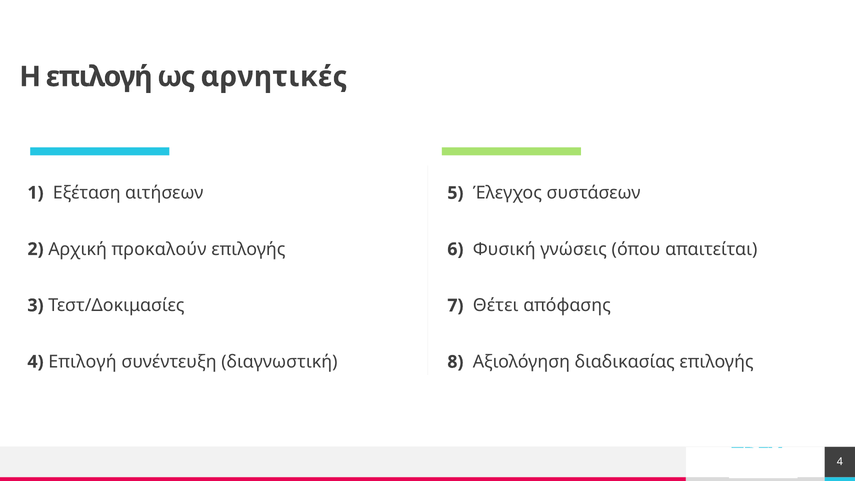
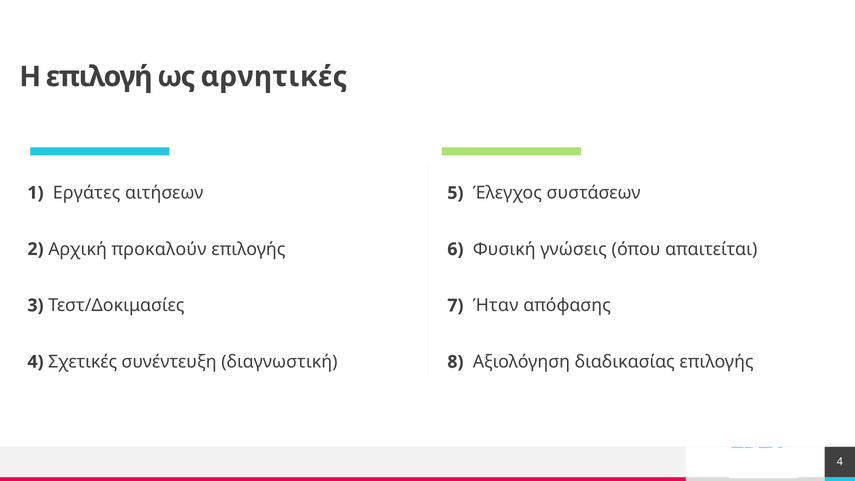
Εξέταση: Εξέταση -> Εργάτες
Θέτει: Θέτει -> Ήταν
4 Επιλογή: Επιλογή -> Σχετικές
